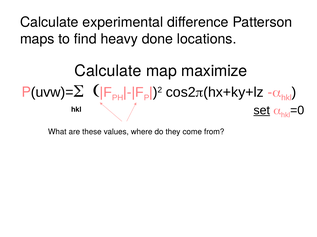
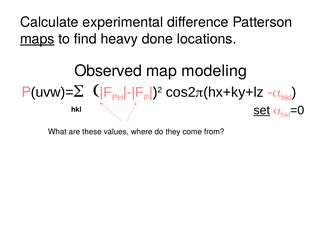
maps underline: none -> present
Calculate at (108, 71): Calculate -> Observed
maximize: maximize -> modeling
